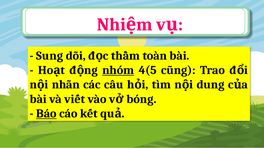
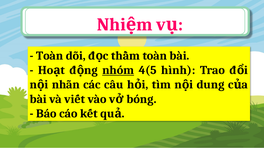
Sung at (50, 56): Sung -> Toàn
cũng: cũng -> hình
Báo underline: present -> none
